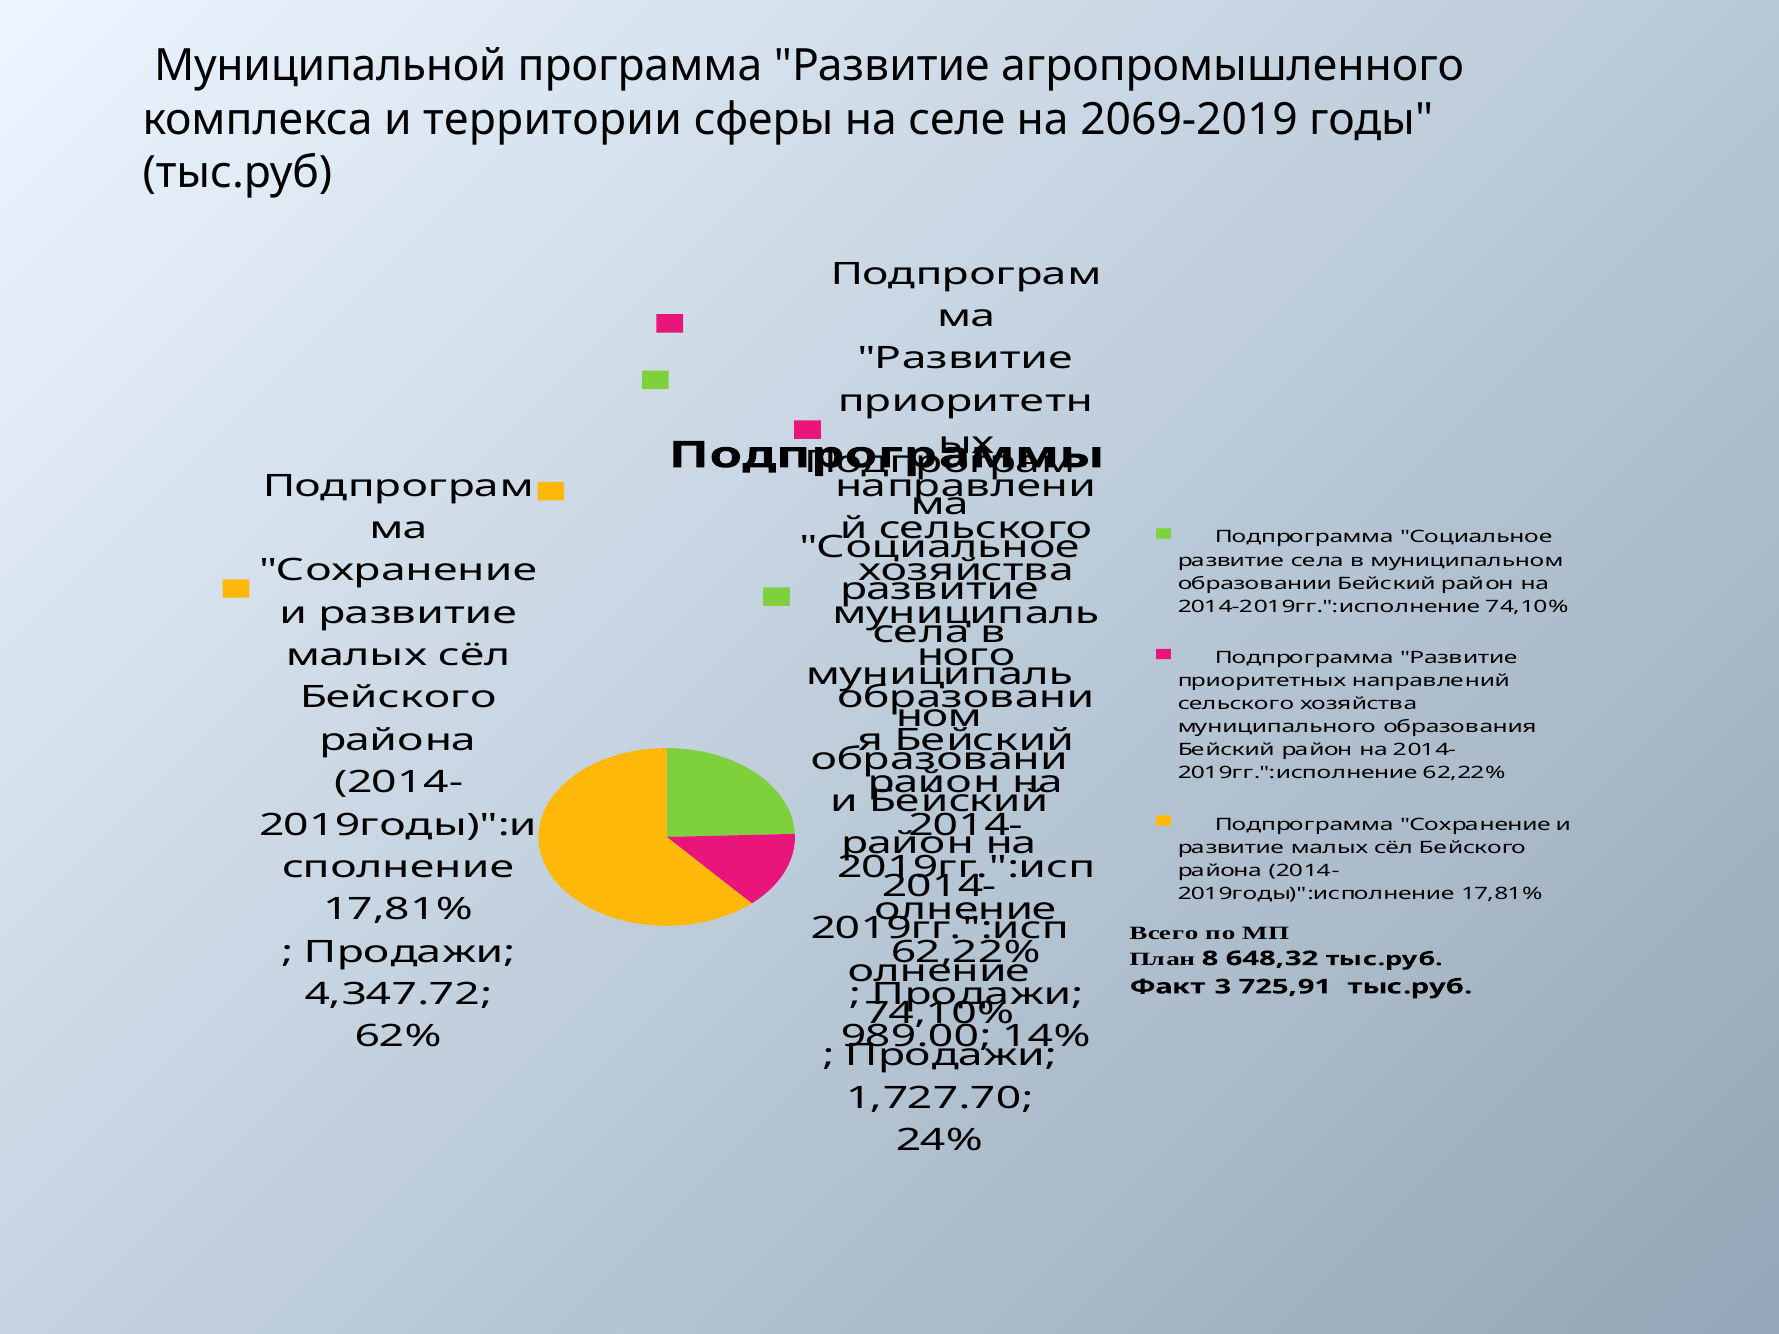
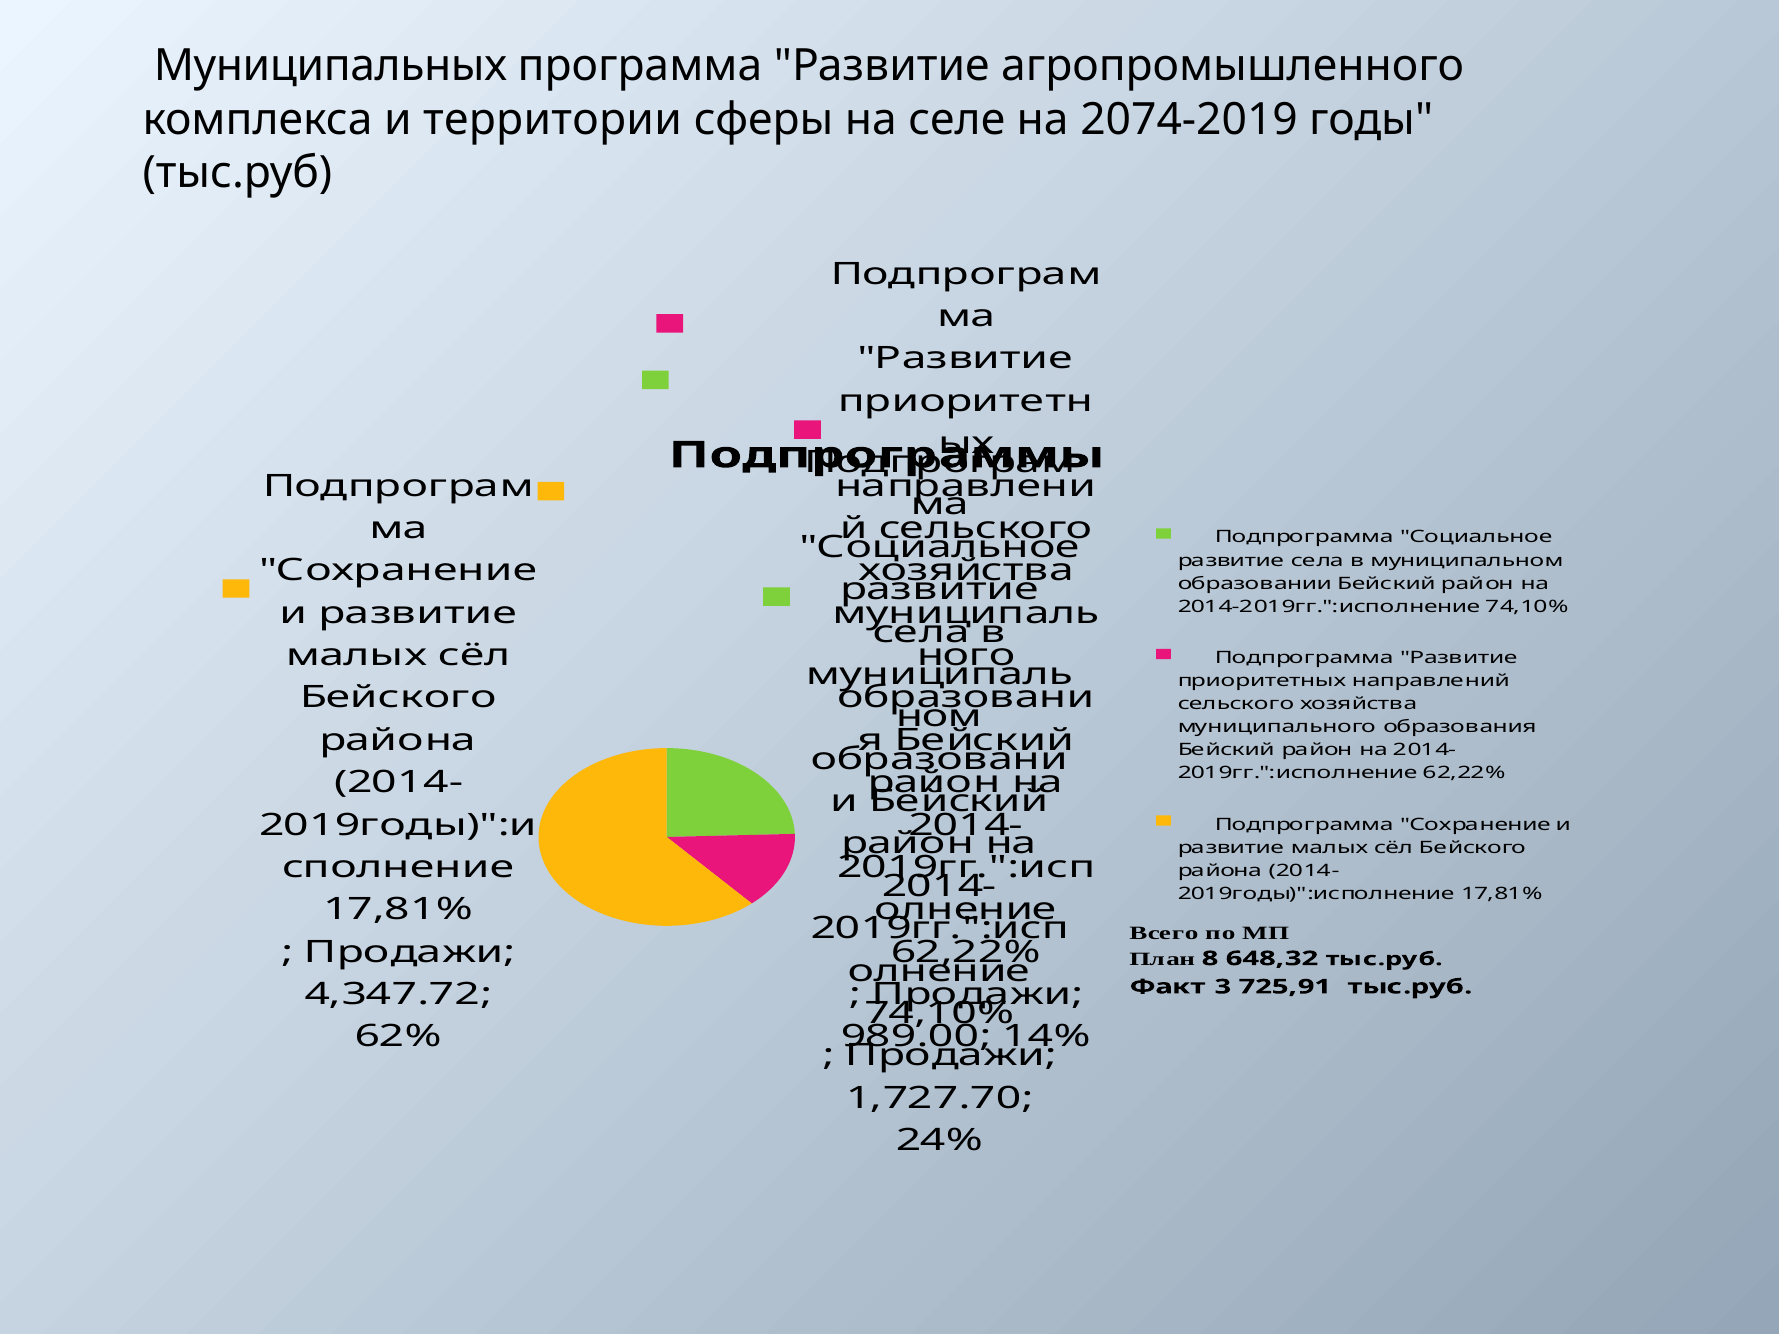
Муниципальной: Муниципальной -> Муниципальных
2069-2019: 2069-2019 -> 2074-2019
